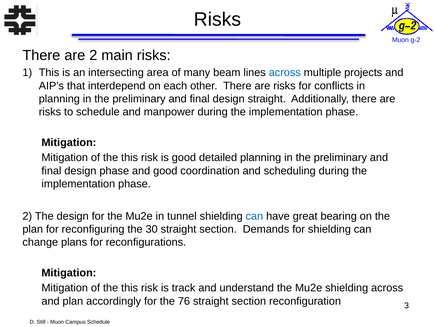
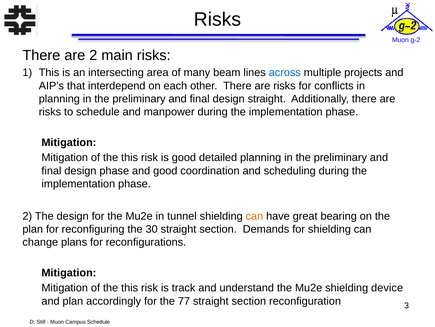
can at (254, 216) colour: blue -> orange
shielding across: across -> device
76: 76 -> 77
